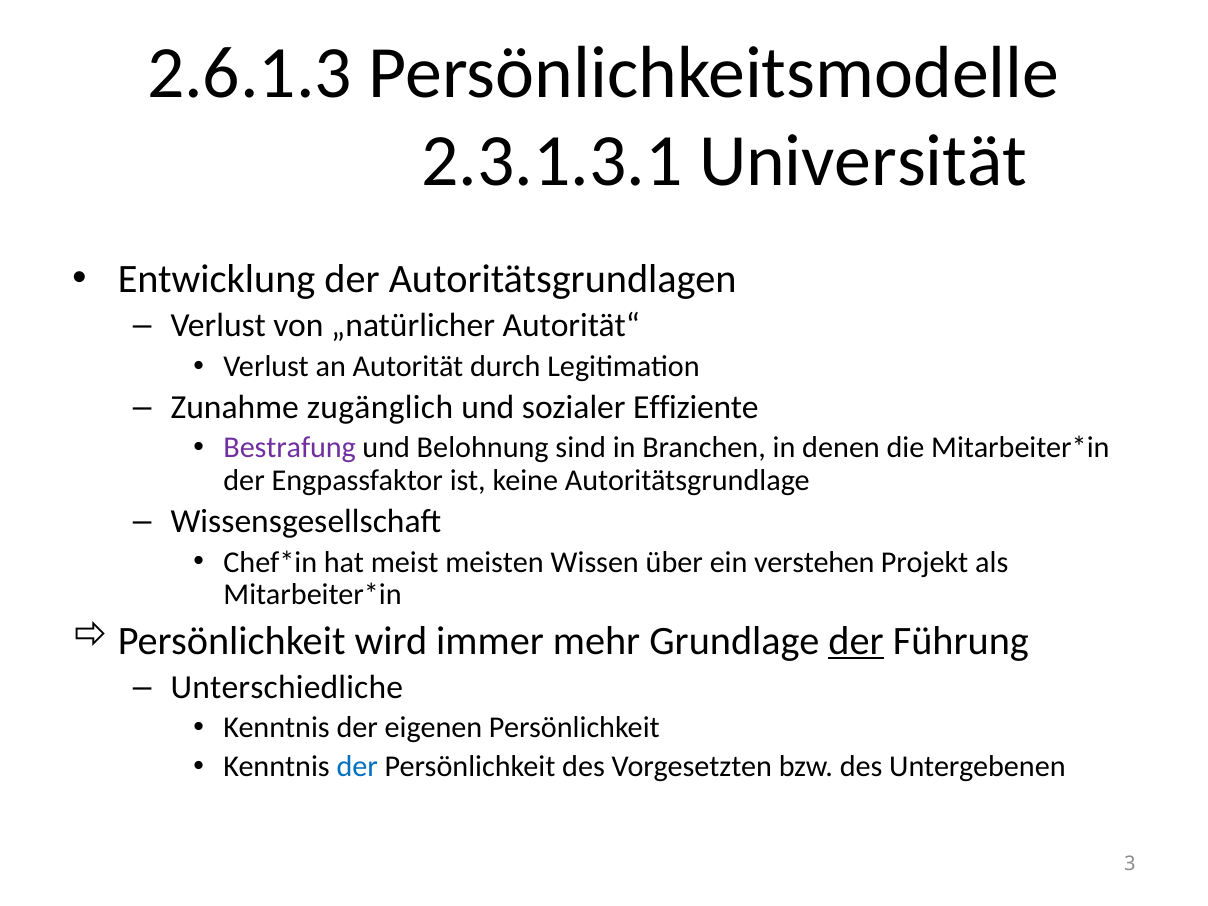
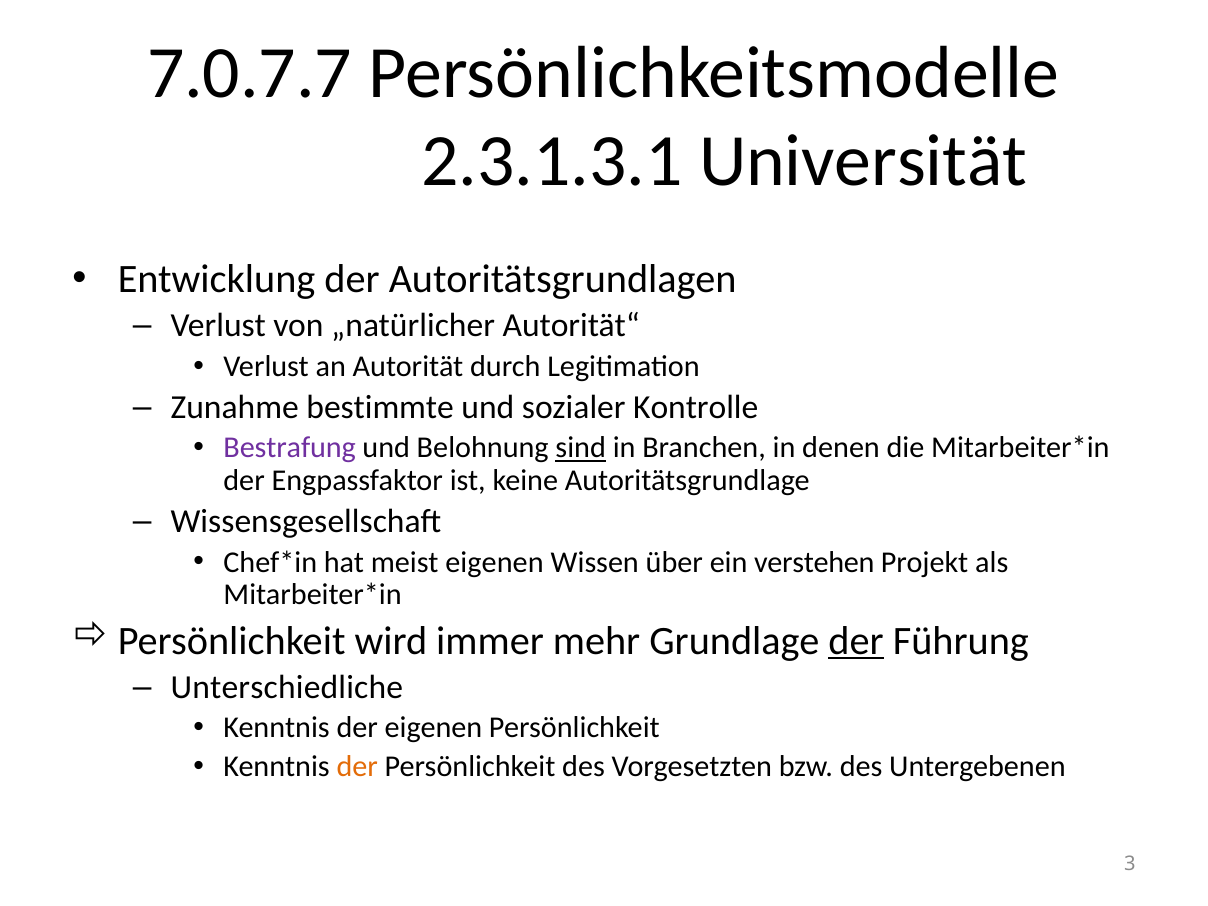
2.6.1.3: 2.6.1.3 -> 7.0.7.7
zugänglich: zugänglich -> bestimmte
Effiziente: Effiziente -> Kontrolle
sind underline: none -> present
meist meisten: meisten -> eigenen
der at (357, 767) colour: blue -> orange
